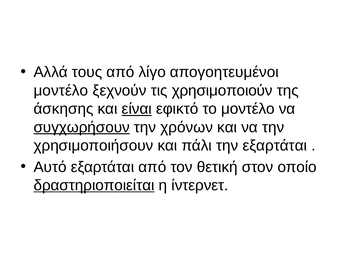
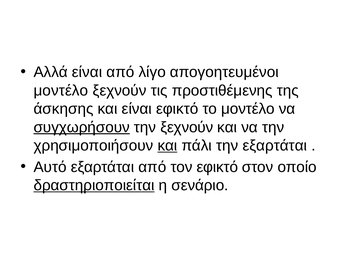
Αλλά τους: τους -> είναι
χρησιμοποιούν: χρησιμοποιούν -> προστιθέμενης
είναι at (137, 109) underline: present -> none
την χρόνων: χρόνων -> ξεχνούν
και at (167, 146) underline: none -> present
τον θετική: θετική -> εφικτό
ίντερνετ: ίντερνετ -> σενάριο
